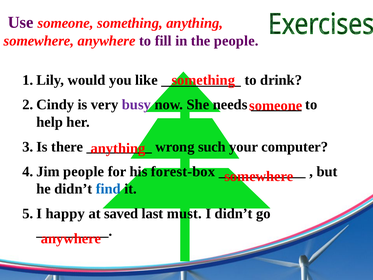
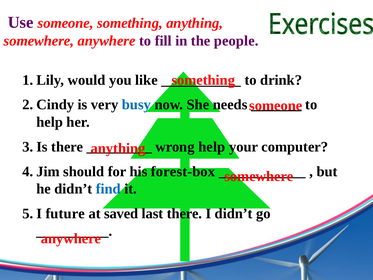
busy colour: purple -> blue
wrong such: such -> help
people at (84, 171): people -> should
happy: happy -> future
last must: must -> there
